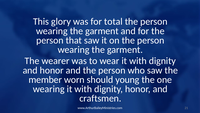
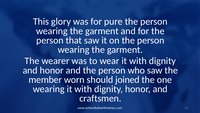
total: total -> pure
young: young -> joined
